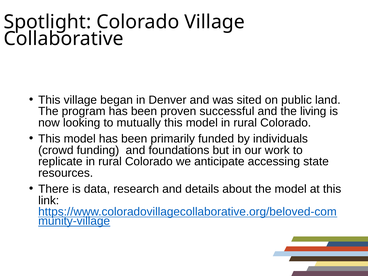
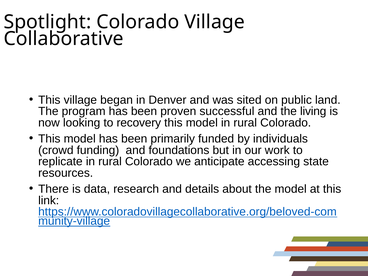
mutually: mutually -> recovery
